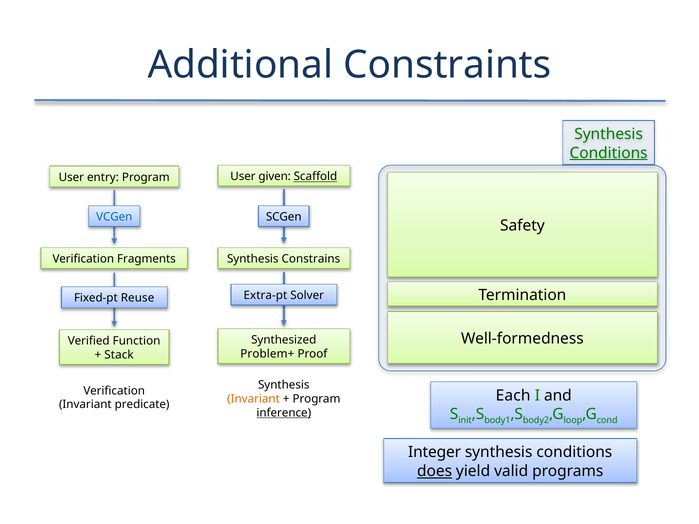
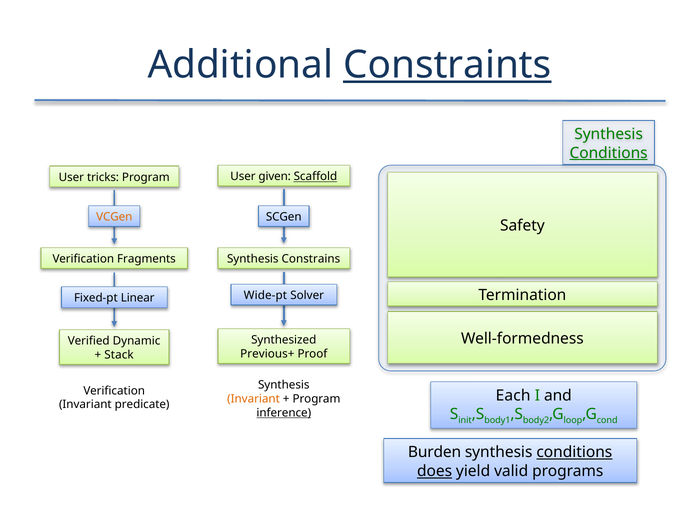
Constraints underline: none -> present
entry: entry -> tricks
VCGen colour: blue -> orange
Extra-pt: Extra-pt -> Wide-pt
Reuse: Reuse -> Linear
Function: Function -> Dynamic
Problem+: Problem+ -> Previous+
Integer: Integer -> Burden
conditions at (574, 453) underline: none -> present
